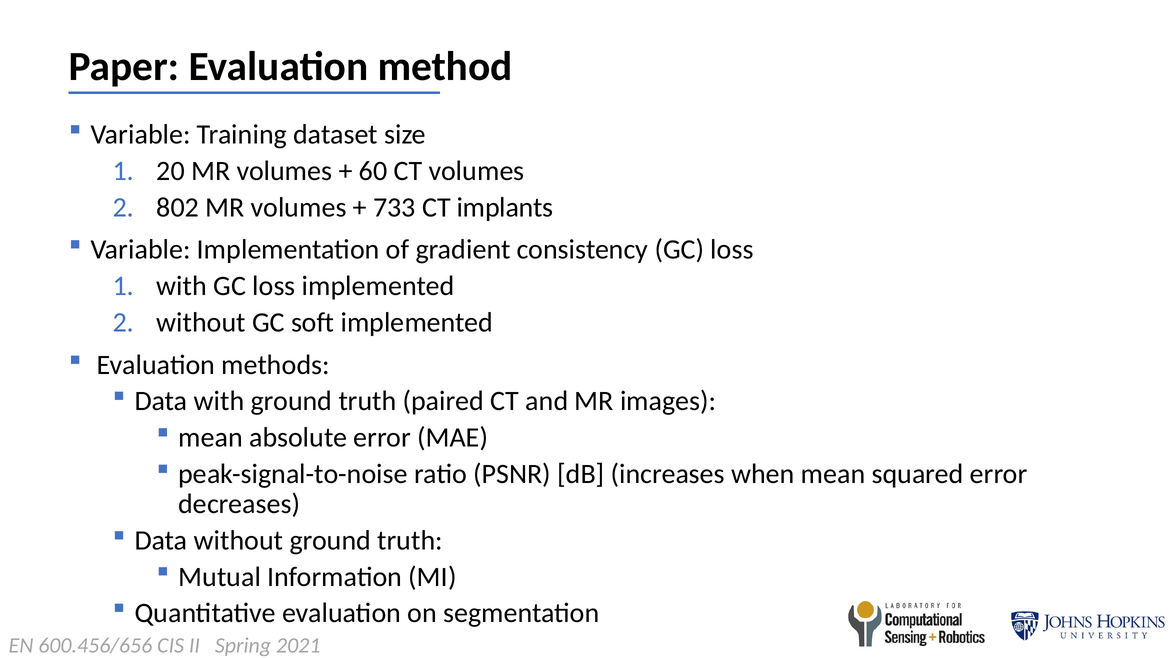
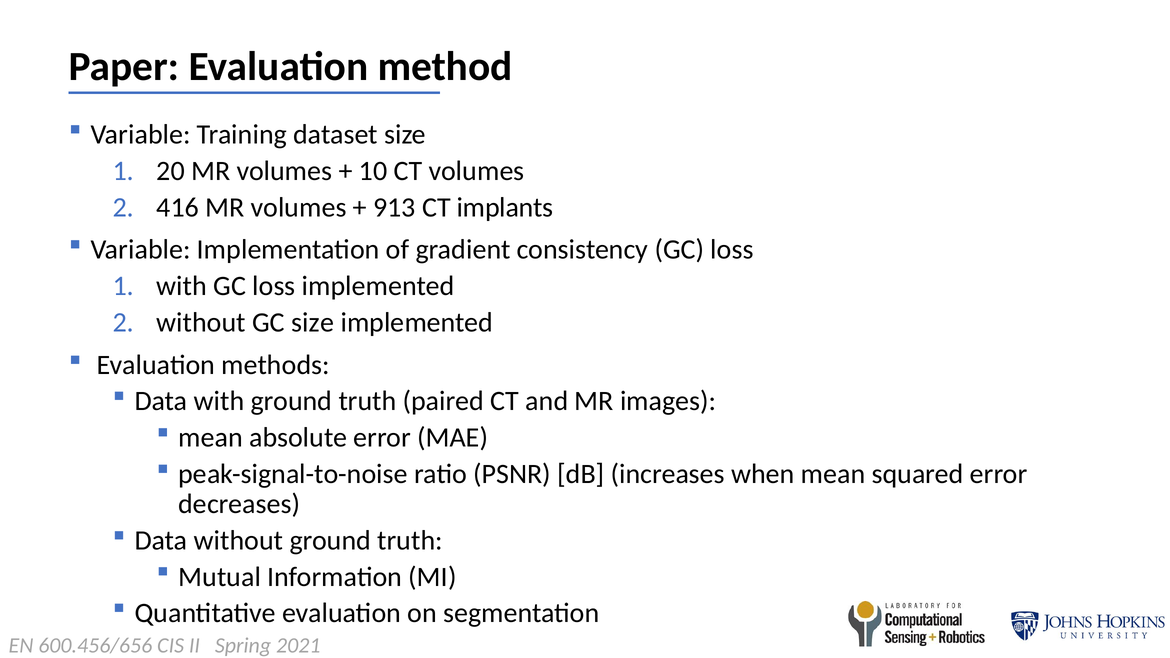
60: 60 -> 10
802: 802 -> 416
733: 733 -> 913
GC soft: soft -> size
